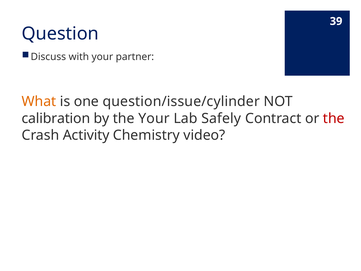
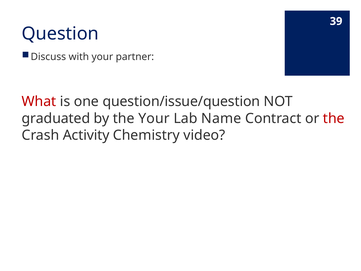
What colour: orange -> red
question/issue/cylinder: question/issue/cylinder -> question/issue/question
calibration: calibration -> graduated
Safely: Safely -> Name
